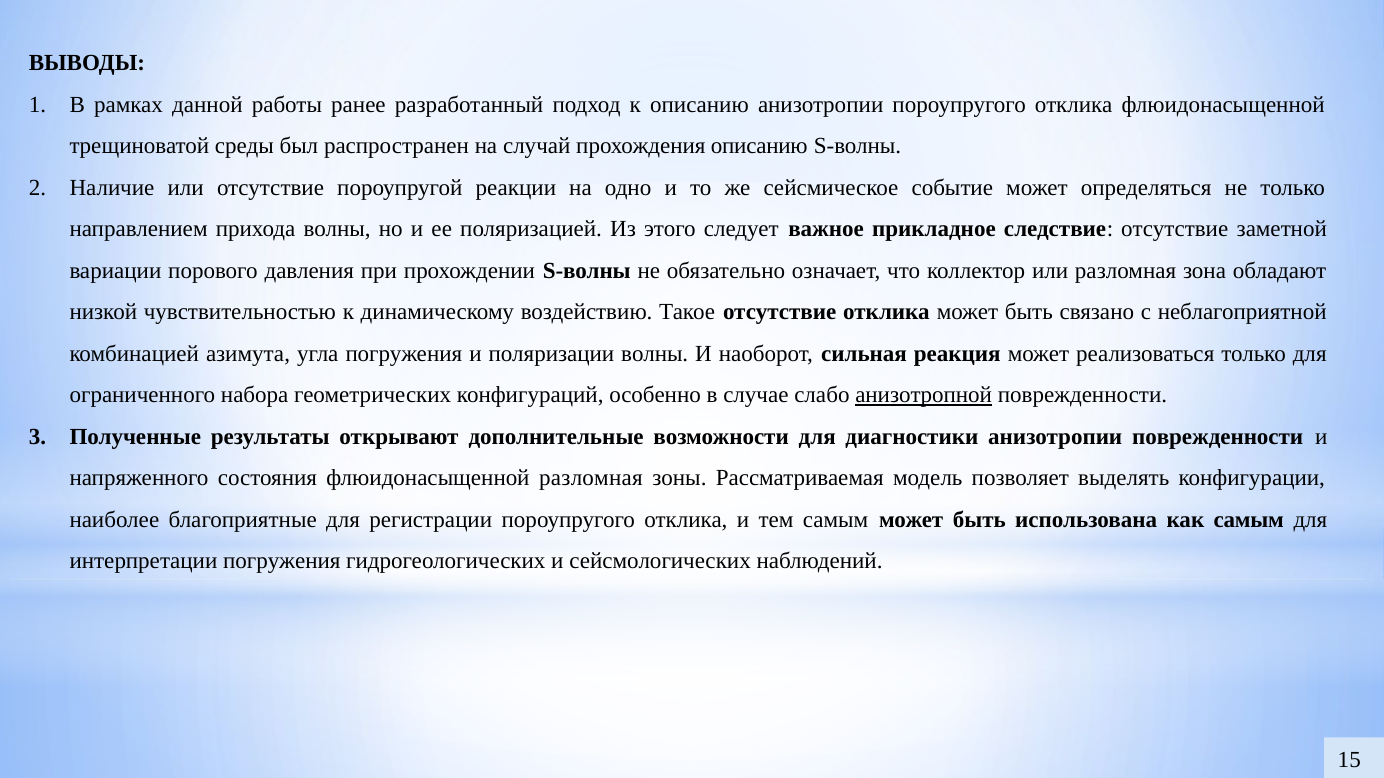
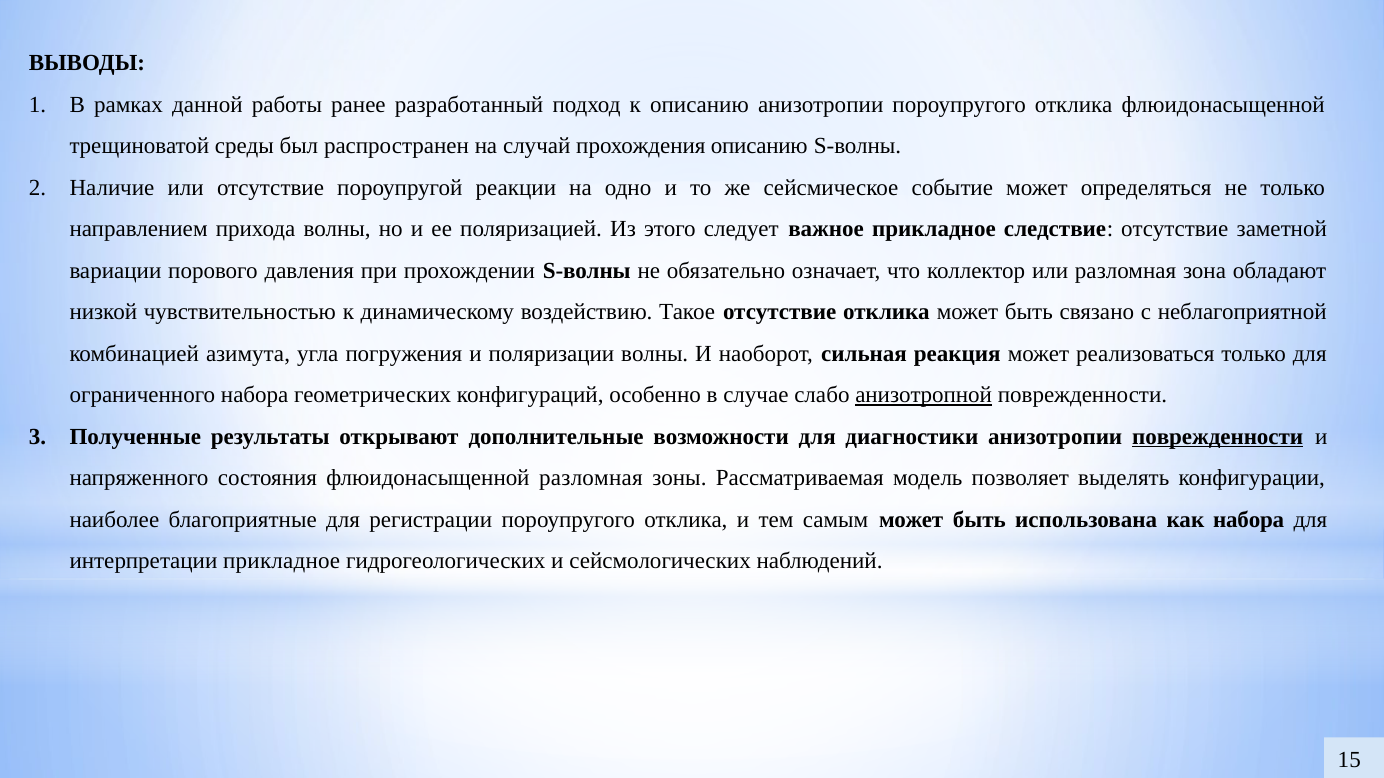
поврежденности at (1218, 437) underline: none -> present
как самым: самым -> набора
интерпретации погружения: погружения -> прикладное
